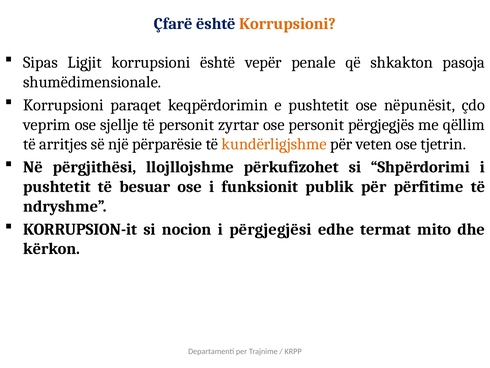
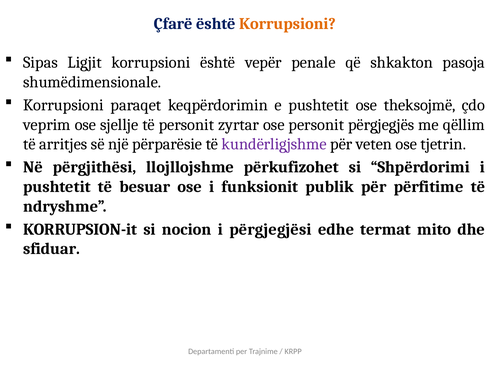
nëpunësit: nëpunësit -> theksojmë
kundërligjshme colour: orange -> purple
kërkon: kërkon -> sfiduar
